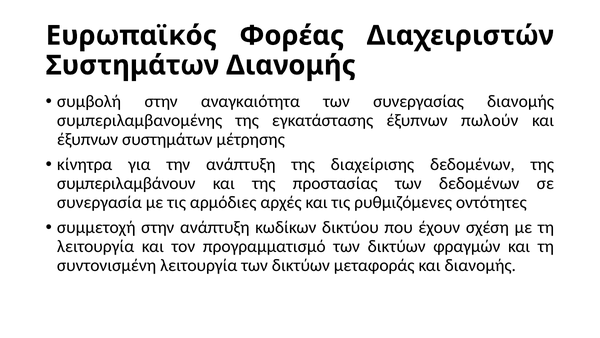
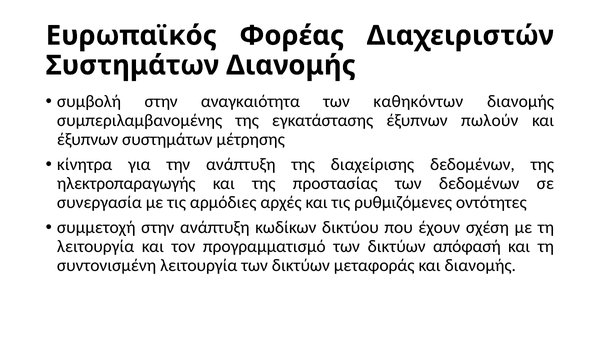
συνεργασίας: συνεργασίας -> καθηκόντων
συμπεριλαμβάνουν: συμπεριλαμβάνουν -> ηλεκτροπαραγωγής
φραγμών: φραγμών -> απόφασή
